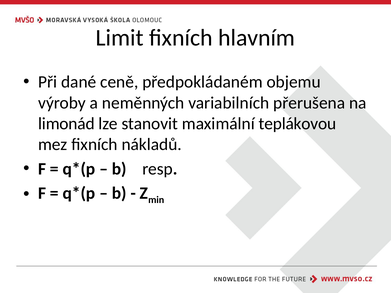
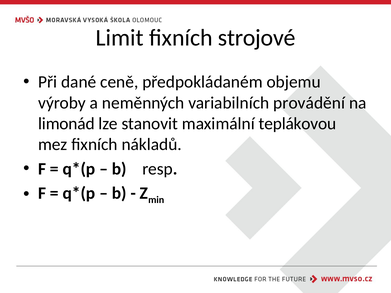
hlavním: hlavním -> strojové
přerušena: přerušena -> provádění
